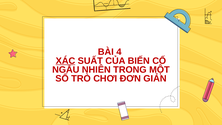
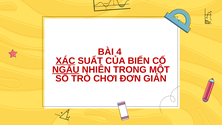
NGẪU underline: none -> present
